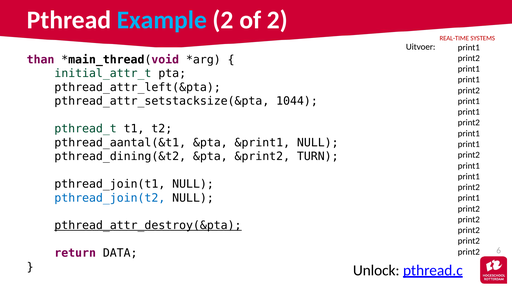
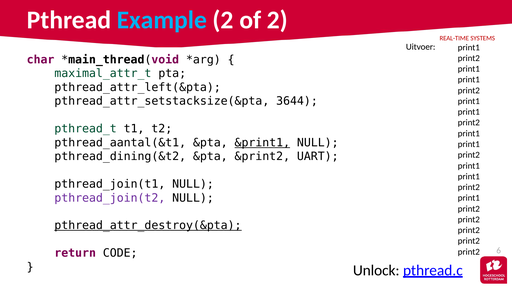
than: than -> char
initial_attr_t: initial_attr_t -> maximal_attr_t
1044: 1044 -> 3644
&print1 underline: none -> present
TURN: TURN -> UART
pthread_join(t2 colour: blue -> purple
DATA: DATA -> CODE
